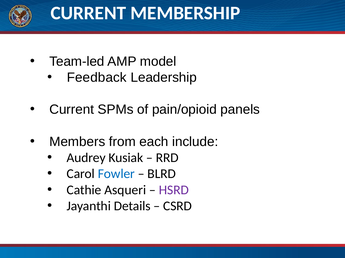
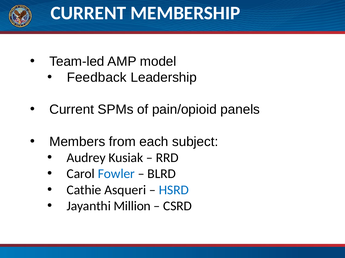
include: include -> subject
HSRD colour: purple -> blue
Details: Details -> Million
